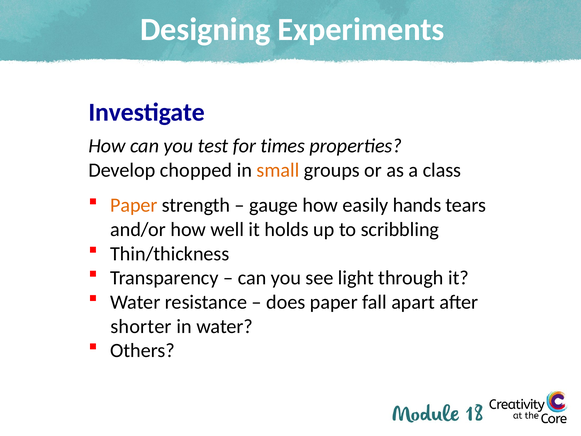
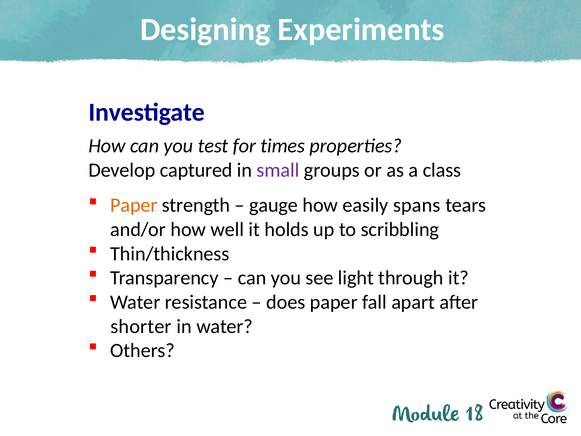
chopped: chopped -> captured
small colour: orange -> purple
hands: hands -> spans
